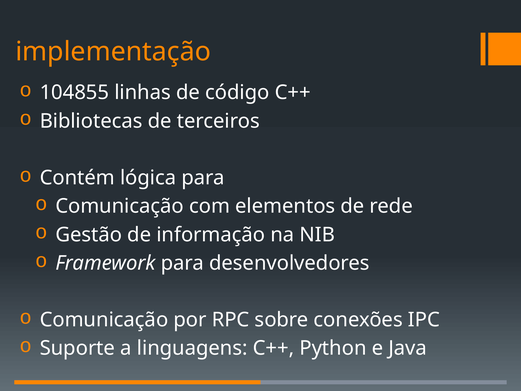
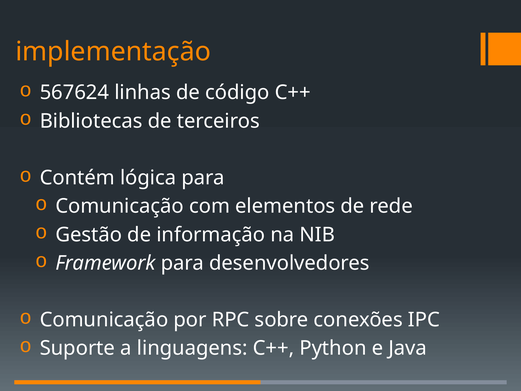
104855: 104855 -> 567624
